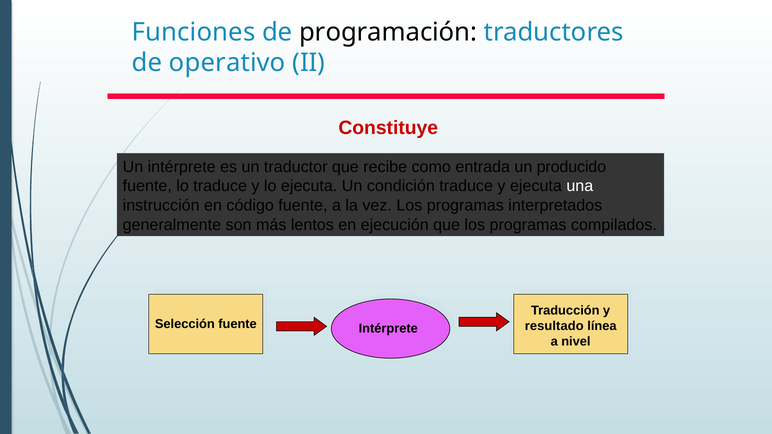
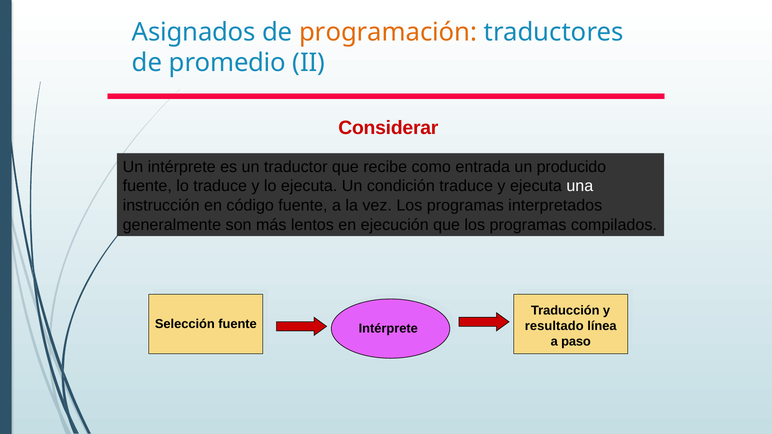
Funciones: Funciones -> Asignados
programación colour: black -> orange
operativo: operativo -> promedio
Constituye: Constituye -> Considerar
nivel: nivel -> paso
